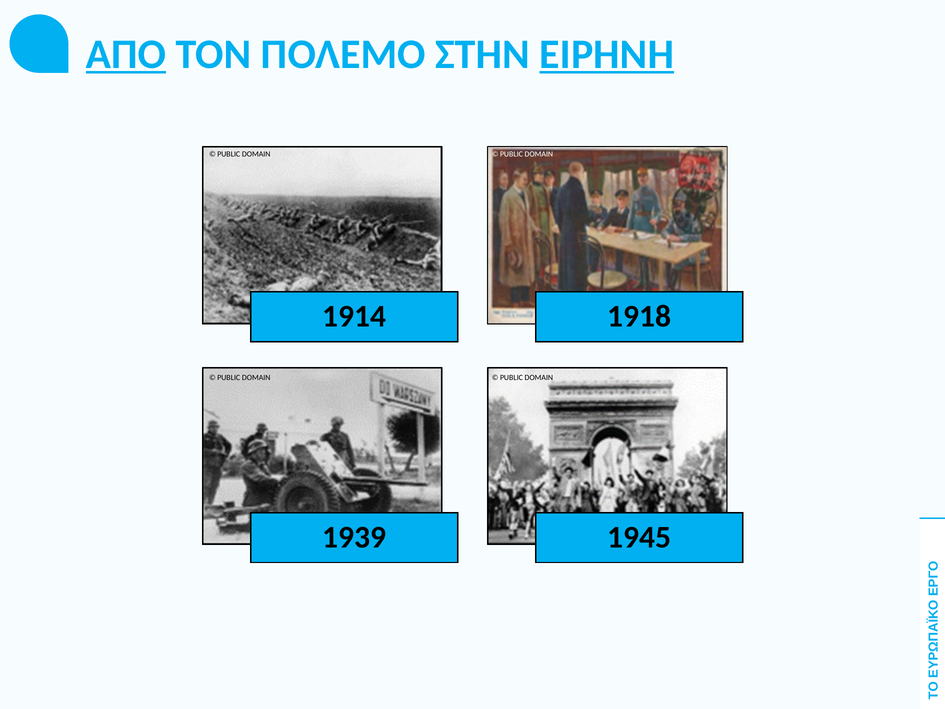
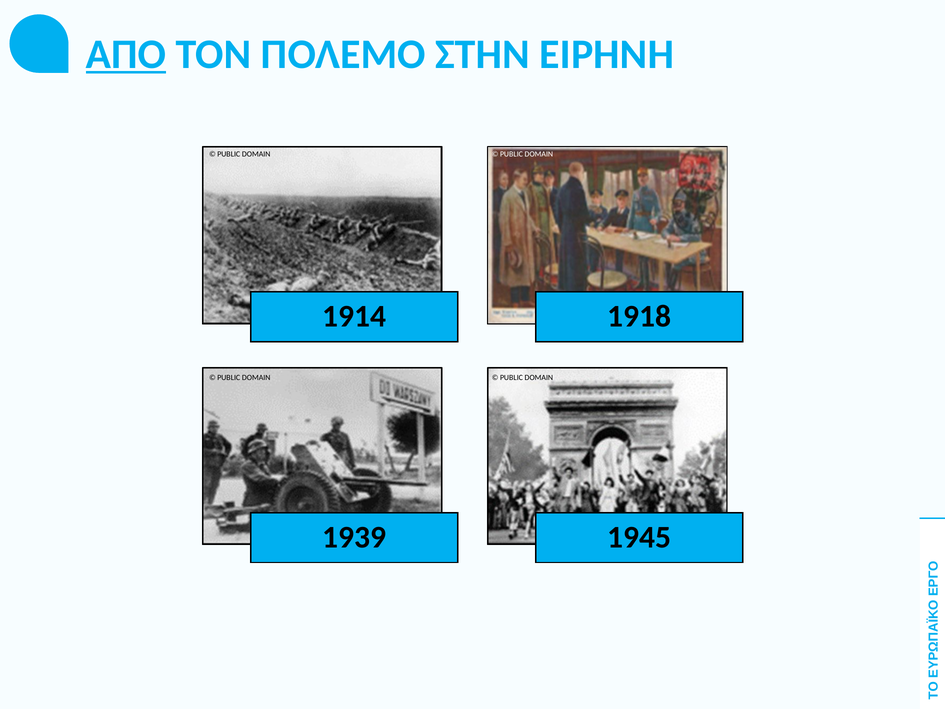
ΕΙΡΗΝΗ underline: present -> none
